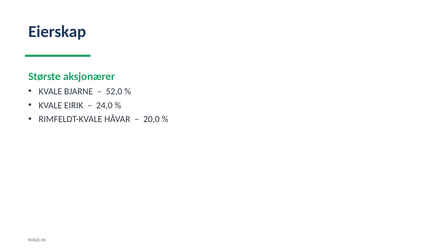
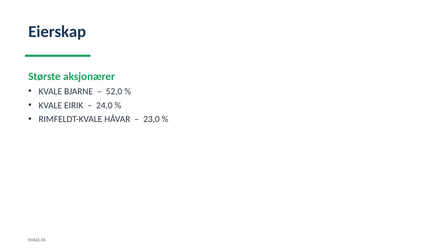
20,0: 20,0 -> 23,0
